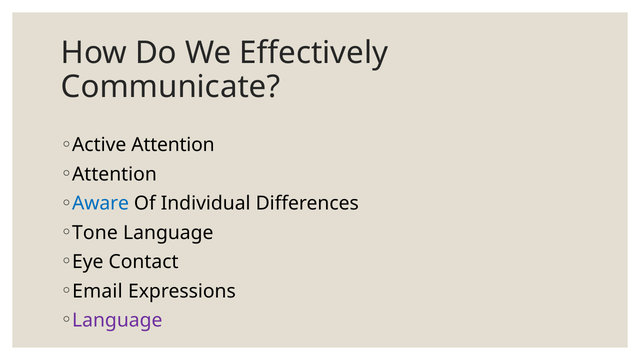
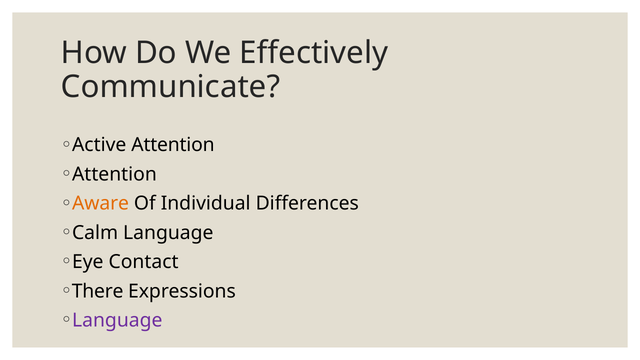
Aware colour: blue -> orange
Tone: Tone -> Calm
Email: Email -> There
